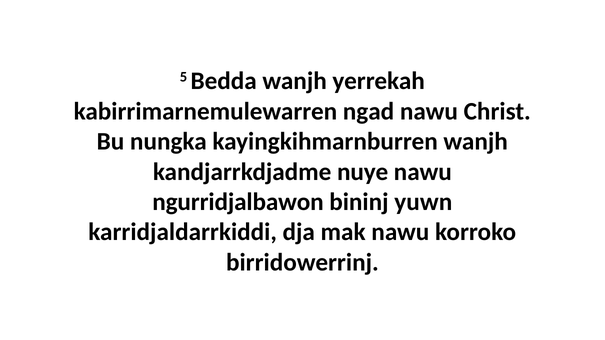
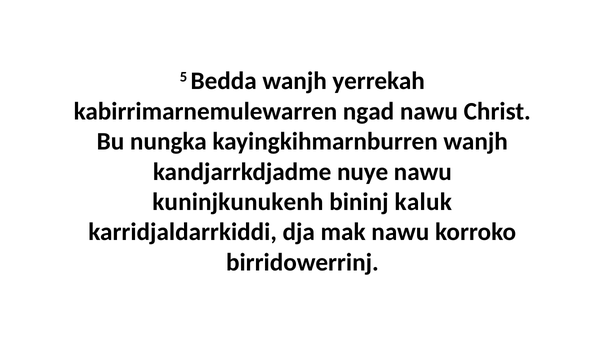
ngurridjalbawon: ngurridjalbawon -> kuninjkunukenh
yuwn: yuwn -> kaluk
